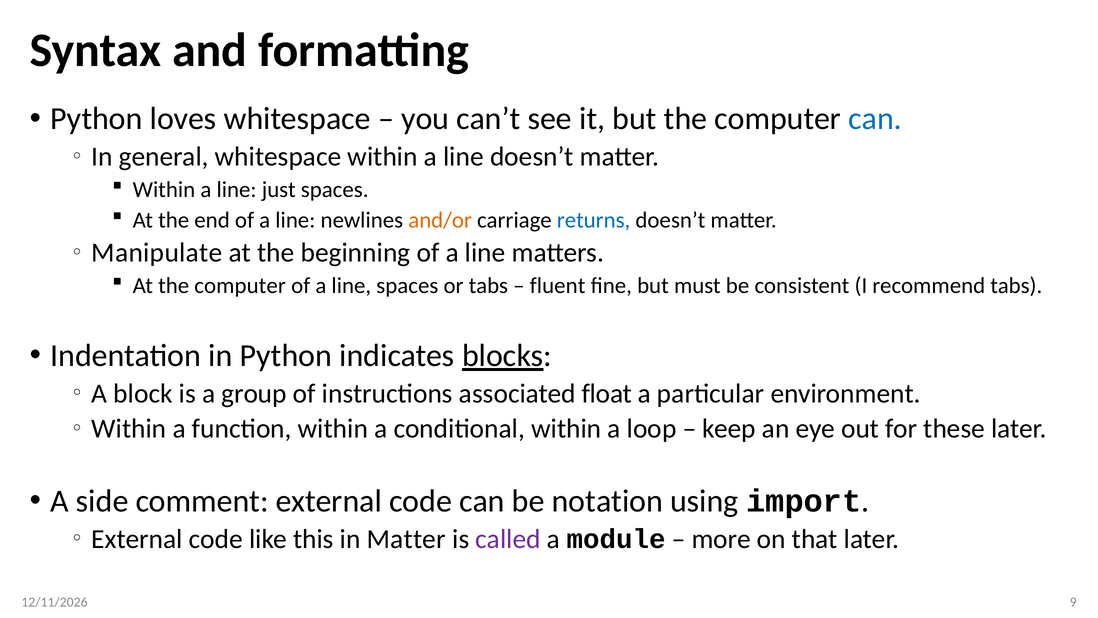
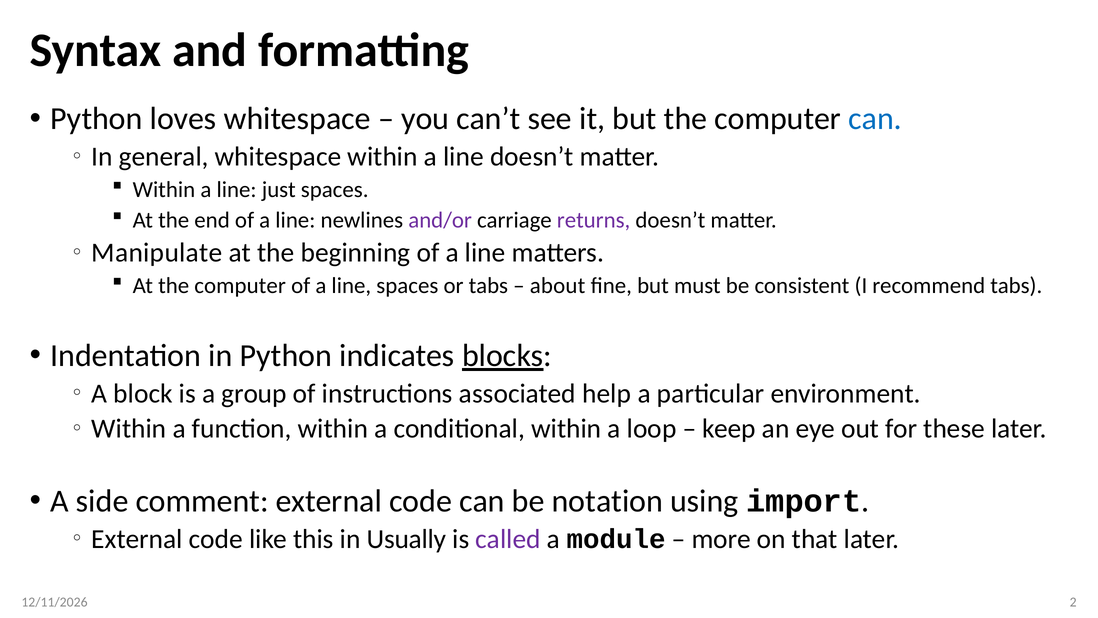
and/or colour: orange -> purple
returns colour: blue -> purple
fluent: fluent -> about
float: float -> help
in Matter: Matter -> Usually
9: 9 -> 2
